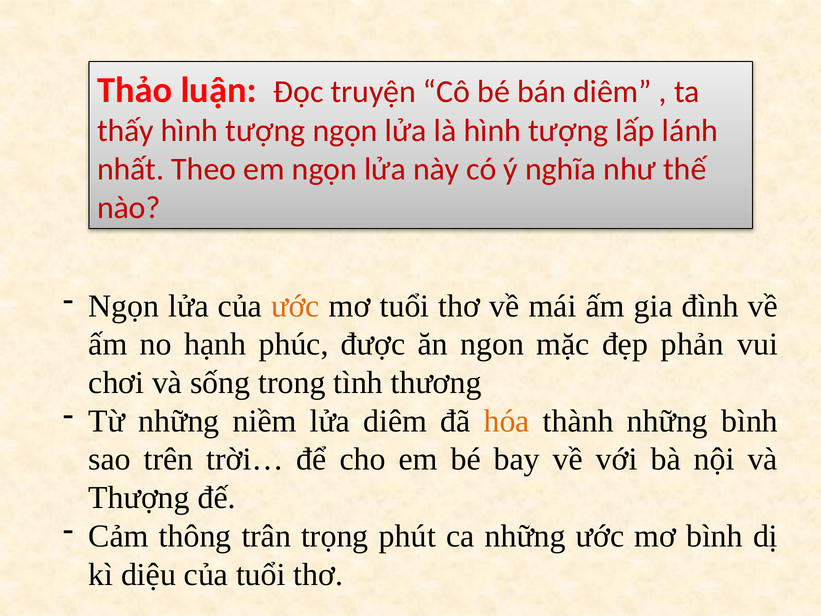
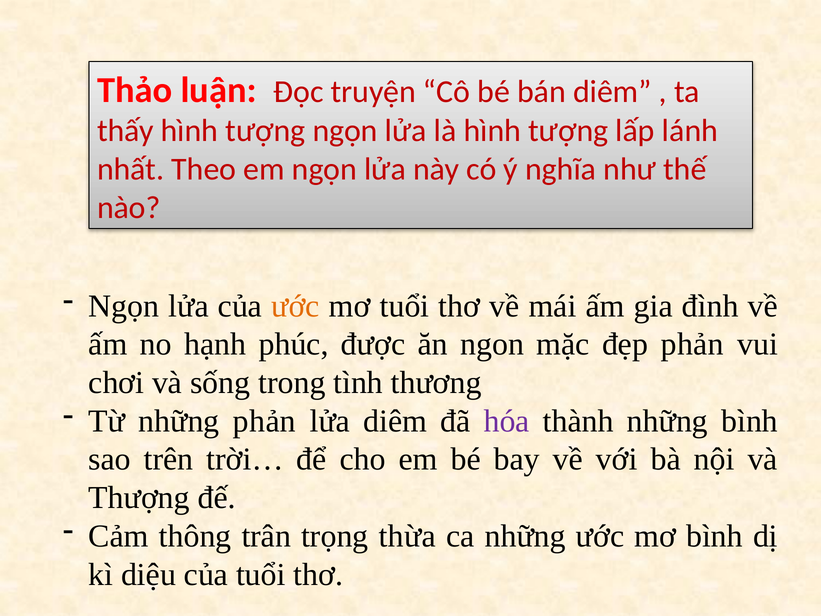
những niềm: niềm -> phản
hóa colour: orange -> purple
phút: phút -> thừa
